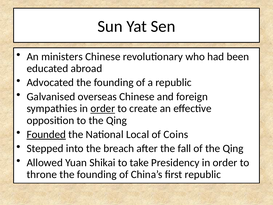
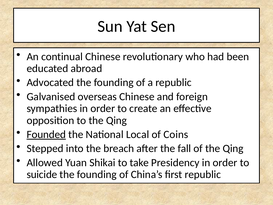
ministers: ministers -> continual
order at (103, 108) underline: present -> none
throne: throne -> suicide
